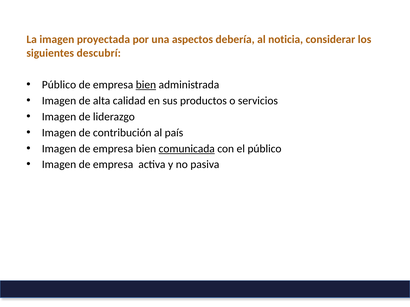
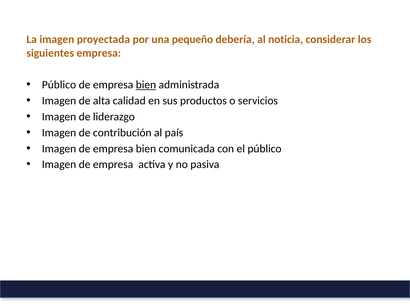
aspectos: aspectos -> pequeño
siguientes descubrí: descubrí -> empresa
comunicada underline: present -> none
